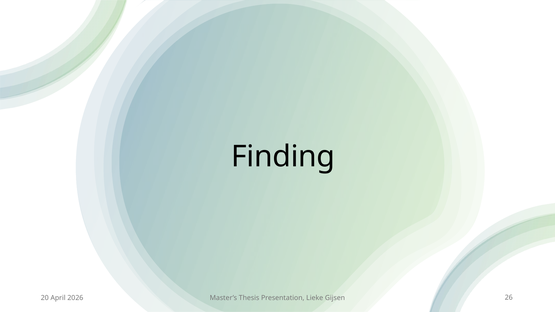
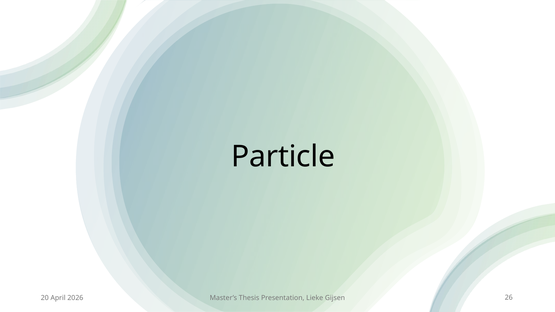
Finding: Finding -> Particle
